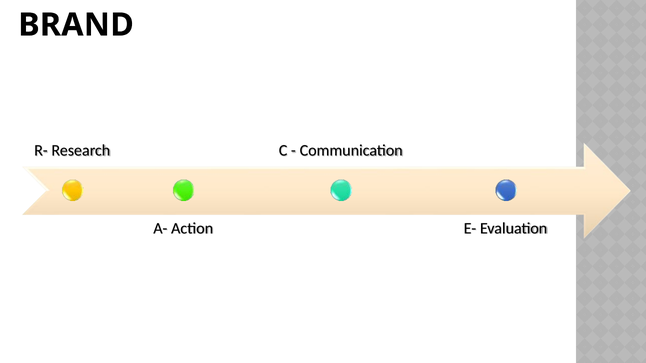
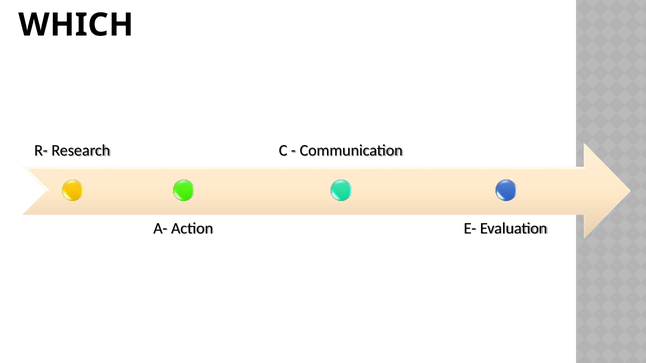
BRAND: BRAND -> WHICH
